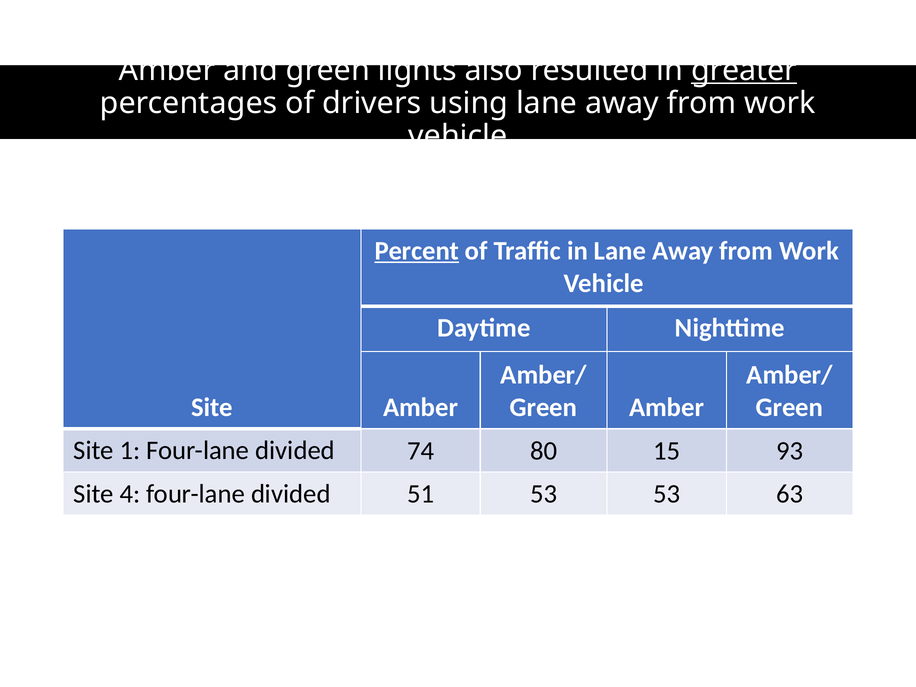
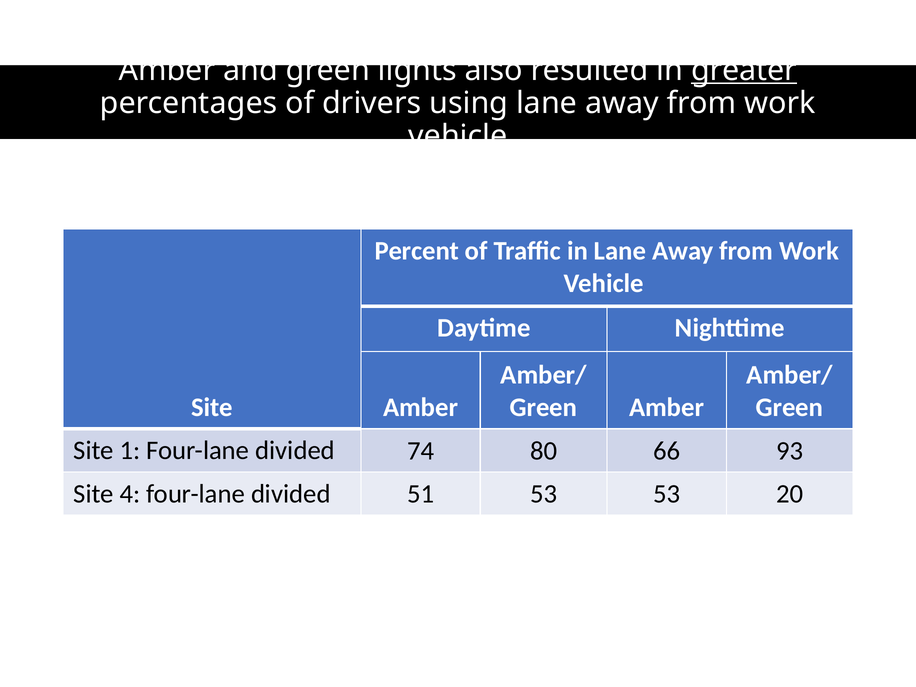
Percent underline: present -> none
15: 15 -> 66
63: 63 -> 20
